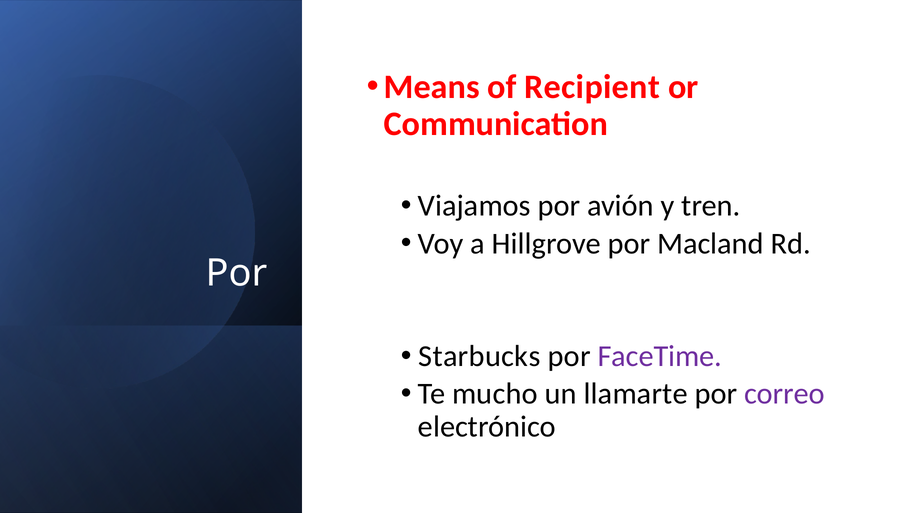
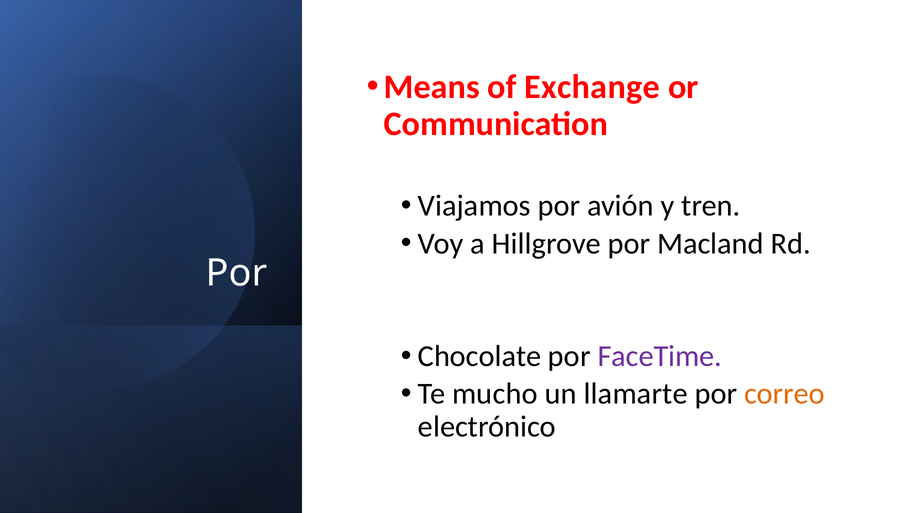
Recipient: Recipient -> Exchange
Starbucks: Starbucks -> Chocolate
correo colour: purple -> orange
